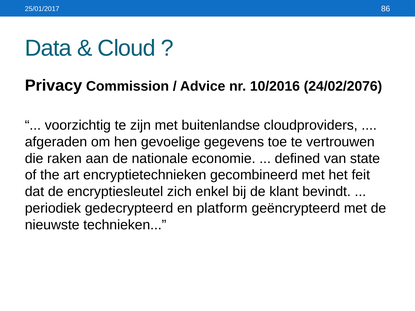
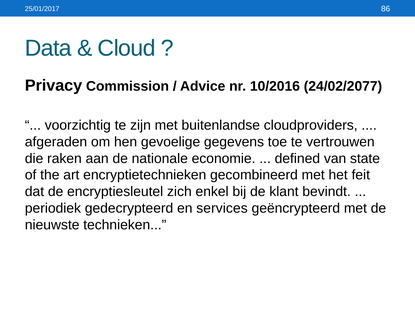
24/02/2076: 24/02/2076 -> 24/02/2077
platform: platform -> services
